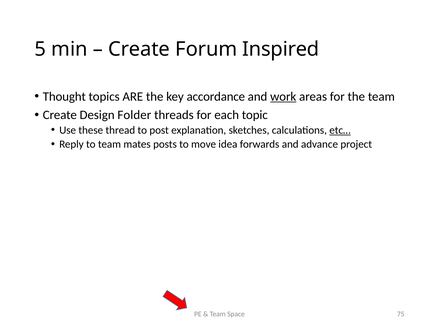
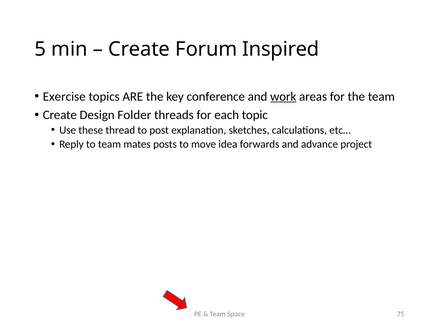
Thought: Thought -> Exercise
accordance: accordance -> conference
etc… underline: present -> none
